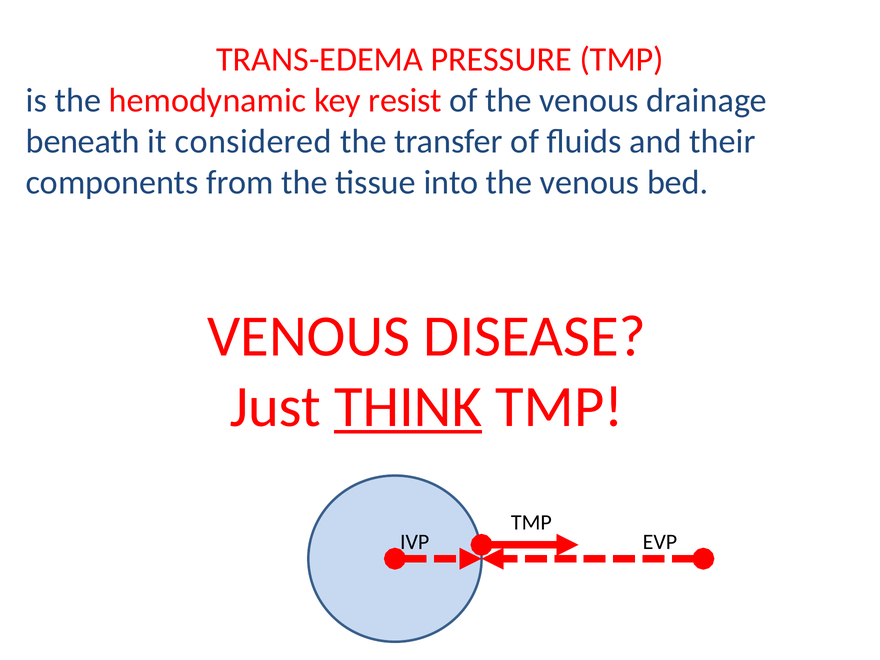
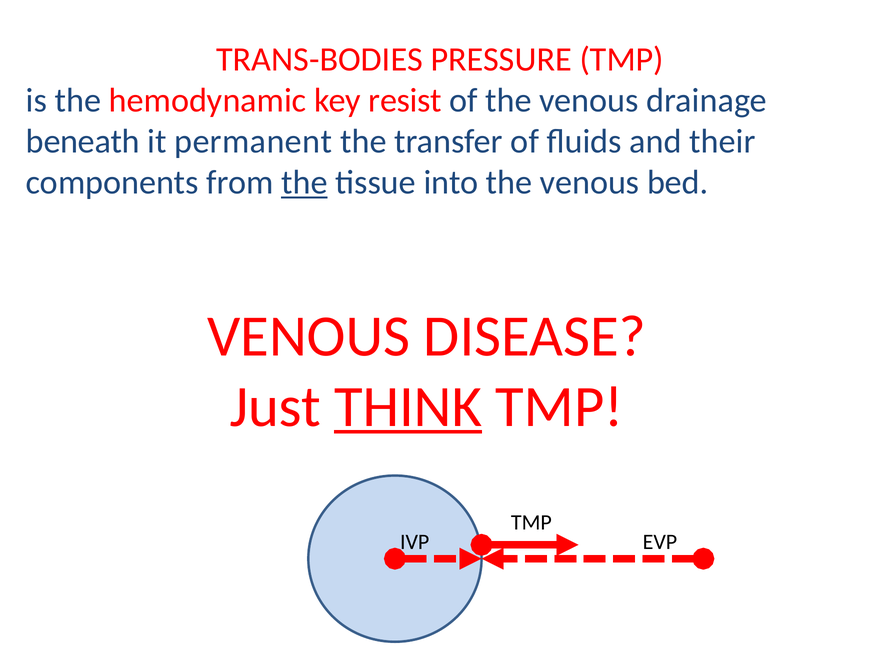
TRANS-EDEMA: TRANS-EDEMA -> TRANS-BODIES
considered: considered -> permanent
the at (304, 183) underline: none -> present
